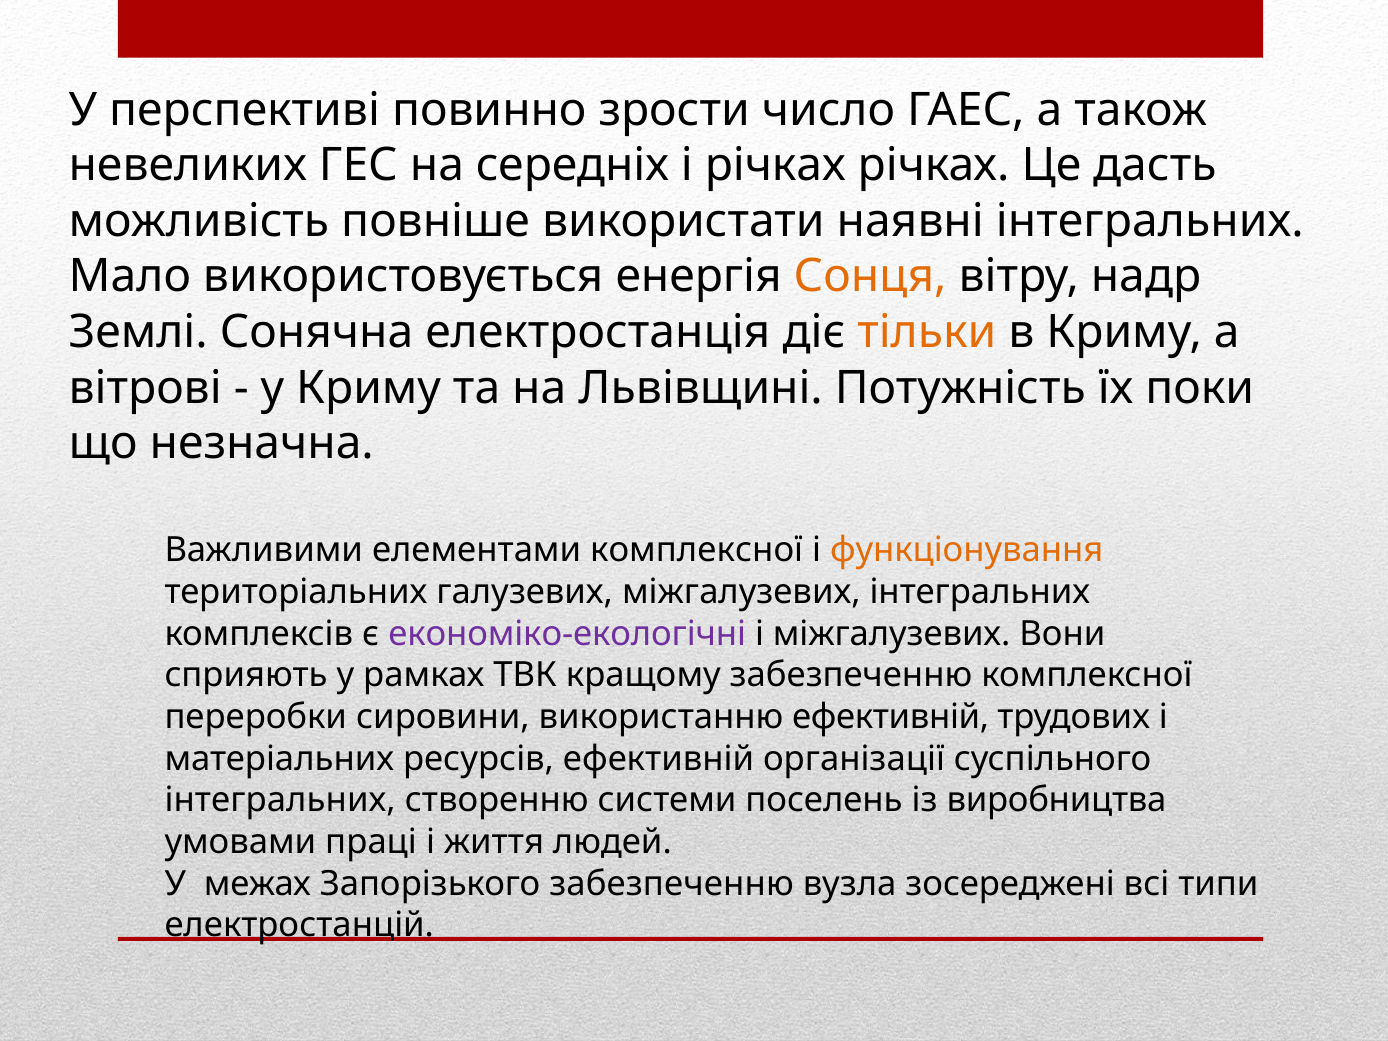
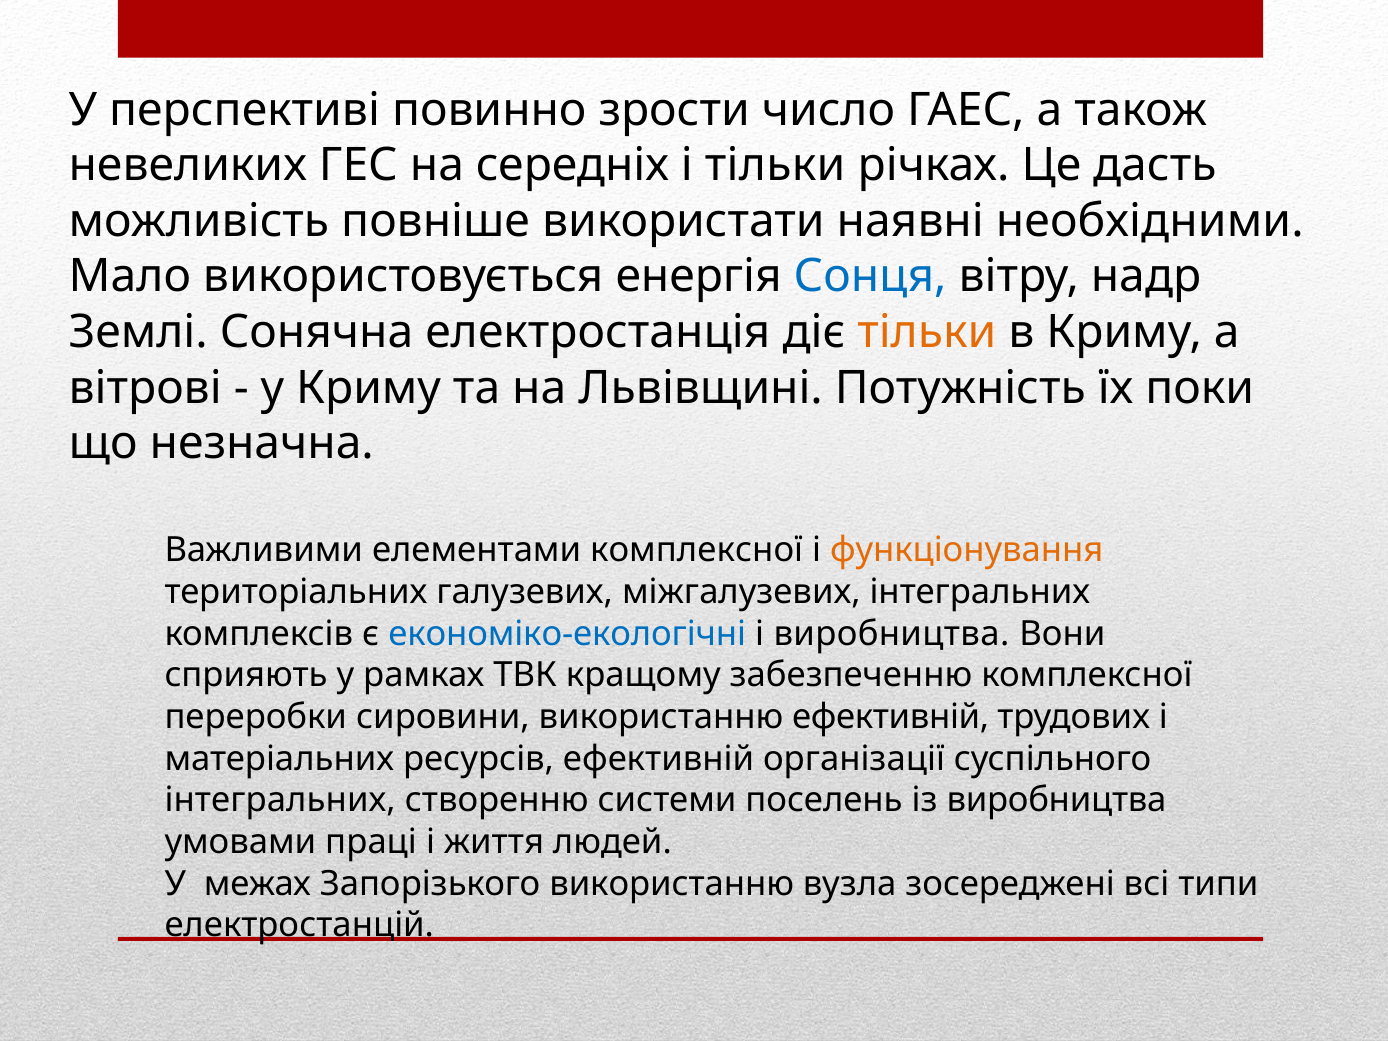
і річках: річках -> тільки
наявні інтегральних: інтегральних -> необхідними
Сонця colour: orange -> blue
економіко-екологічні colour: purple -> blue
і міжгалузевих: міжгалузевих -> виробництва
Запорізького забезпеченню: забезпеченню -> використанню
